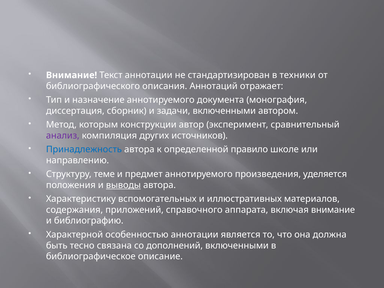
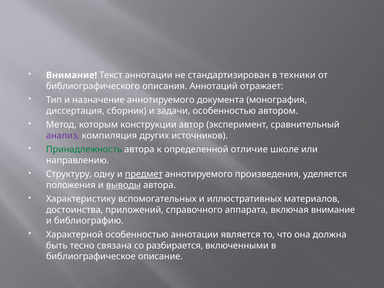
задачи включенными: включенными -> особенностью
Принадлежность colour: blue -> green
правило: правило -> отличие
теме: теме -> одну
предмет underline: none -> present
содержания: содержания -> достоинства
дополнений: дополнений -> разбирается
